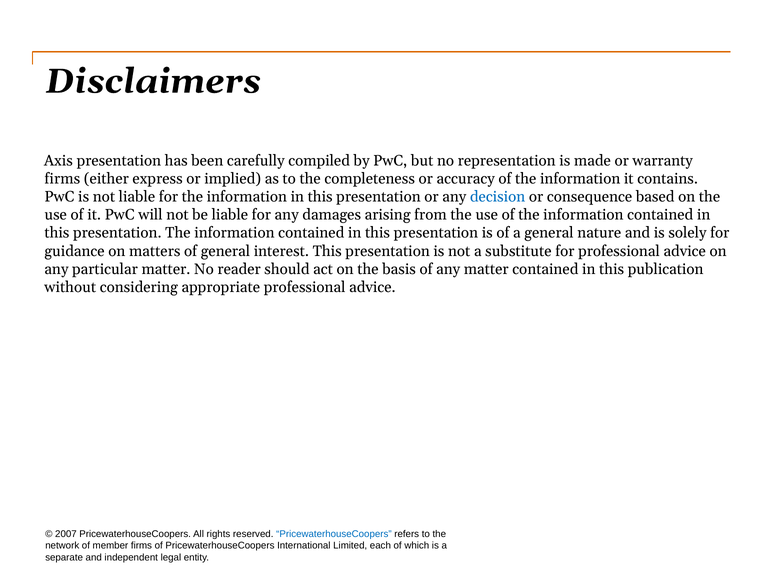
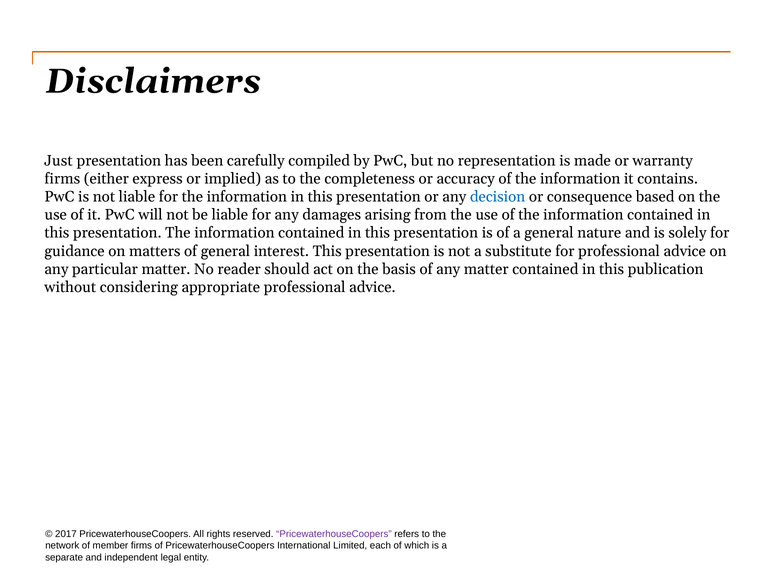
Axis: Axis -> Just
2007: 2007 -> 2017
PricewaterhouseCoopers at (334, 534) colour: blue -> purple
